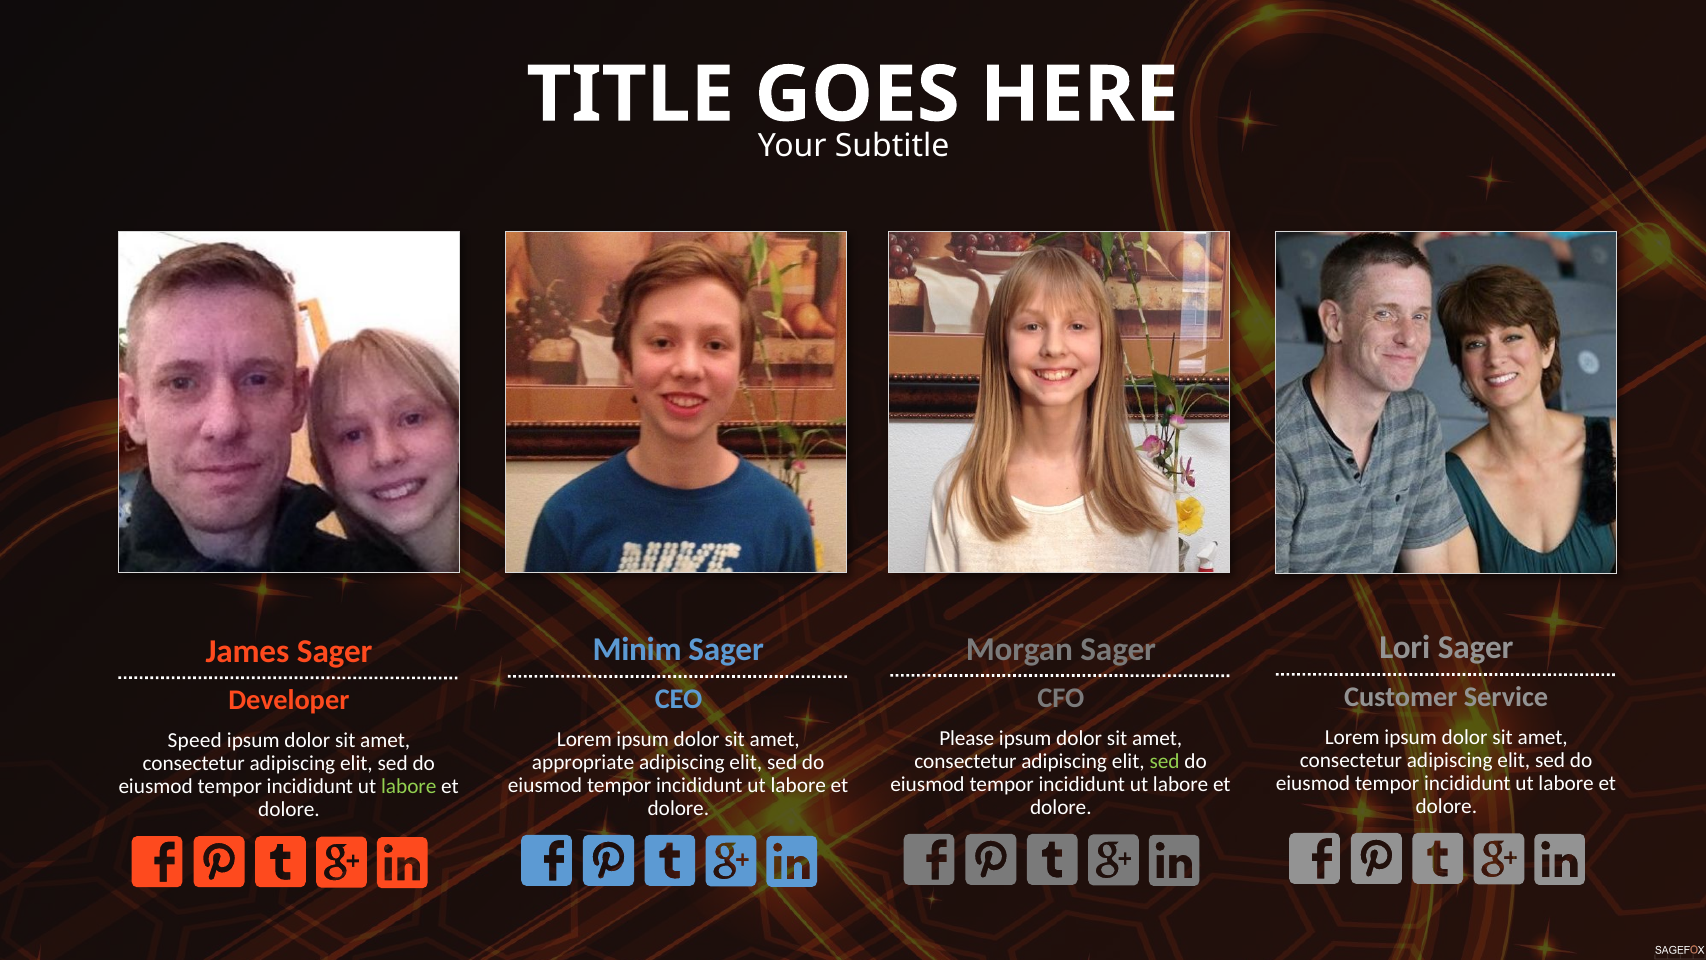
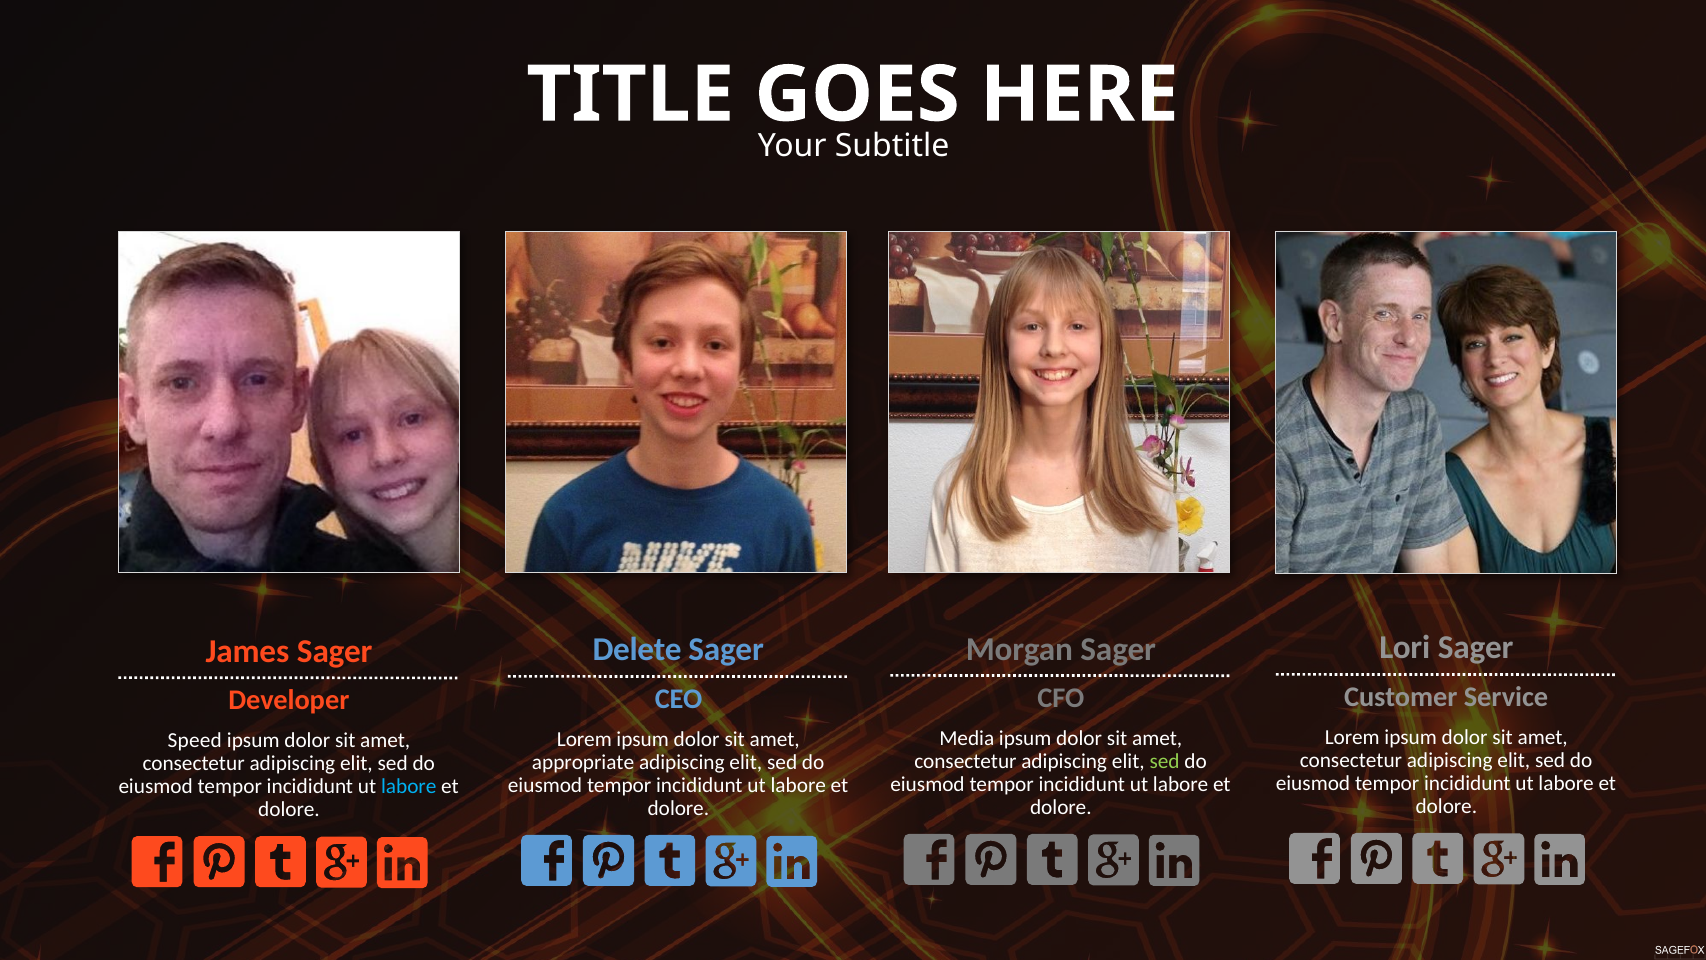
Minim: Minim -> Delete
Please: Please -> Media
labore at (409, 786) colour: light green -> light blue
